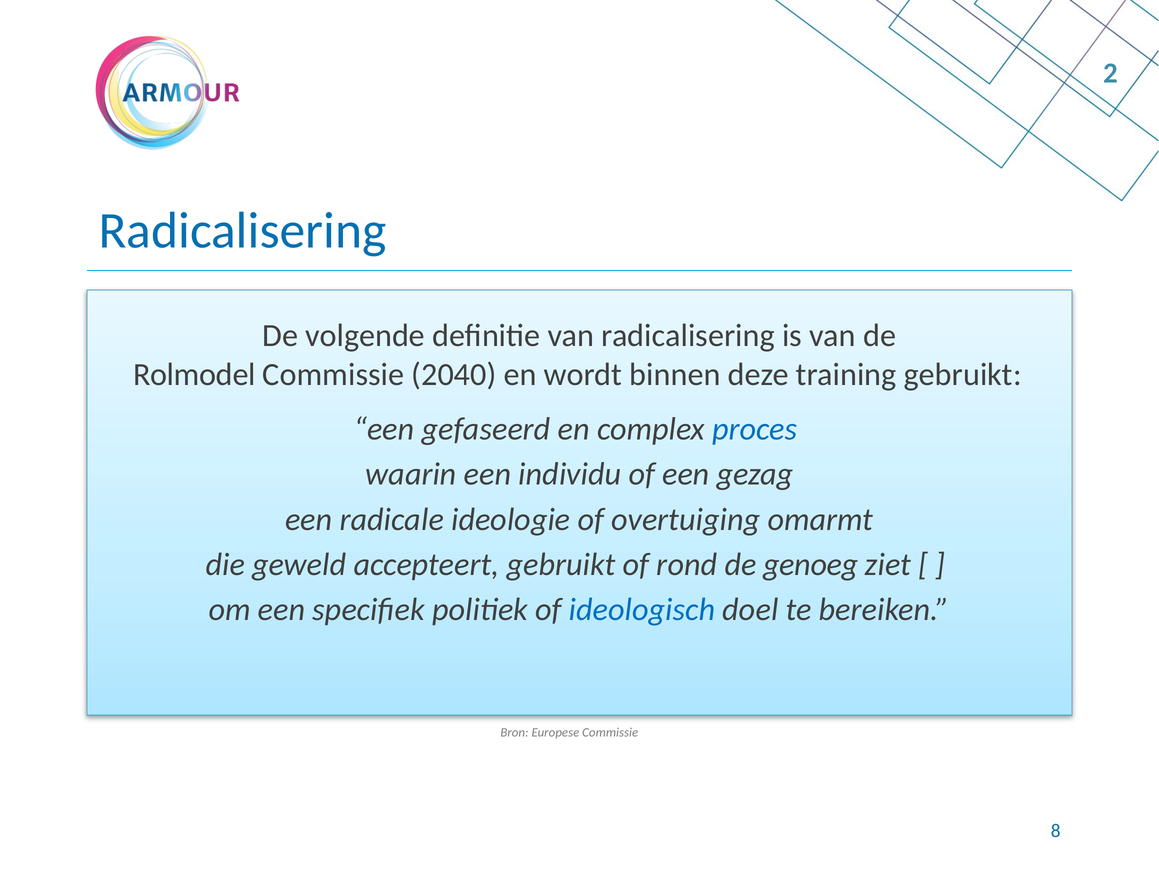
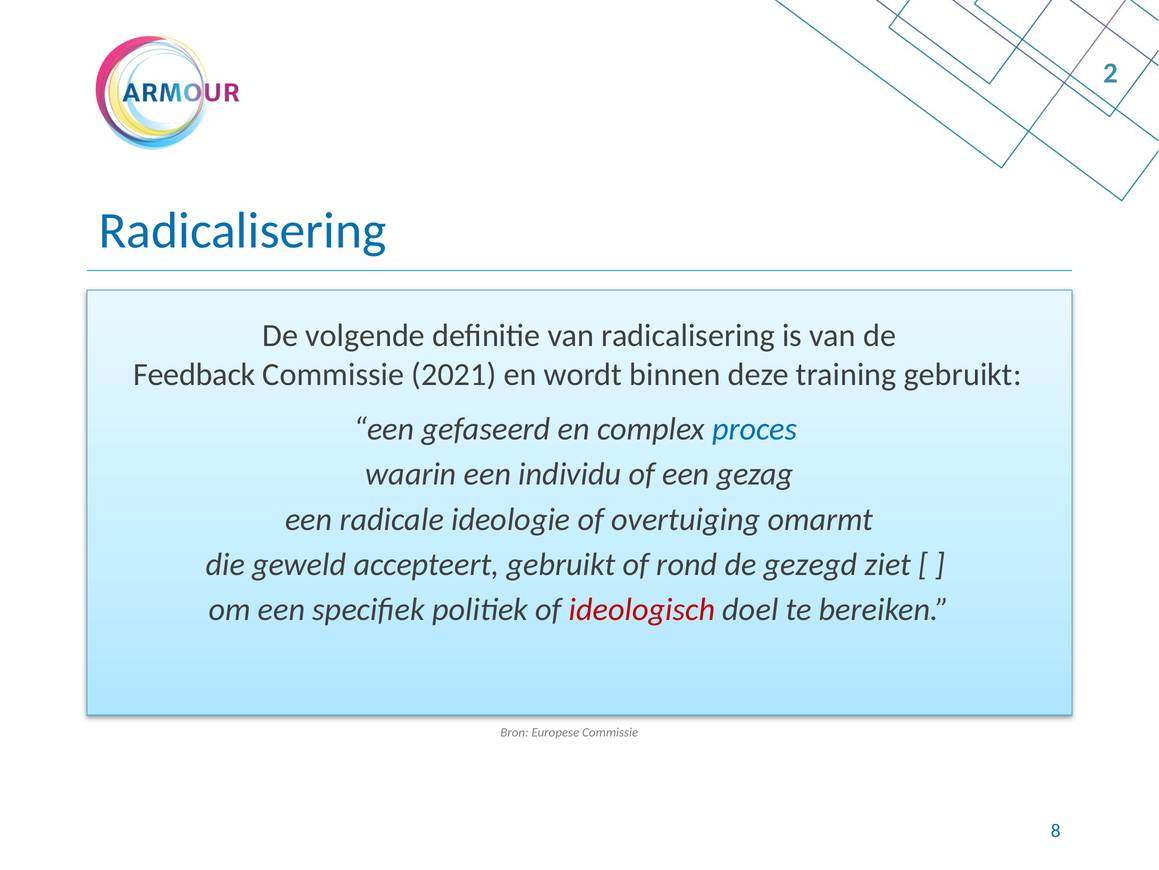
Rolmodel: Rolmodel -> Feedback
2040: 2040 -> 2021
genoeg: genoeg -> gezegd
ideologisch colour: blue -> red
